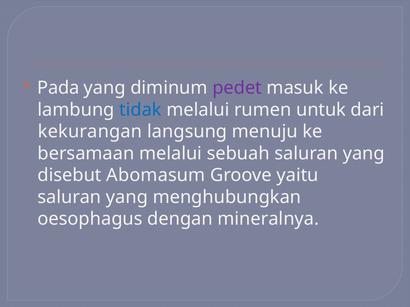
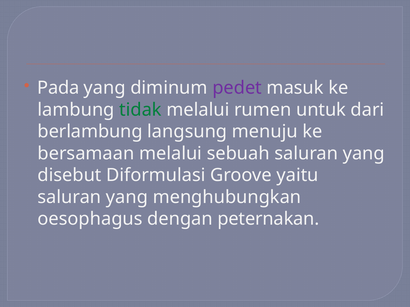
tidak colour: blue -> green
kekurangan: kekurangan -> berlambung
Abomasum: Abomasum -> Diformulasi
mineralnya: mineralnya -> peternakan
